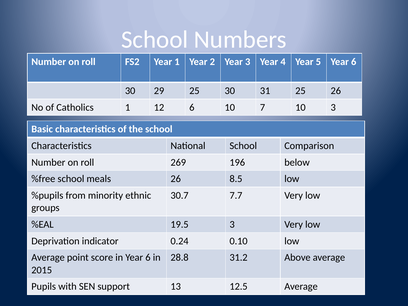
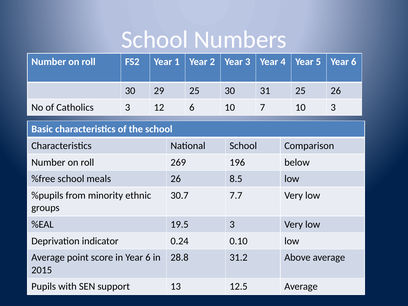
Catholics 1: 1 -> 3
